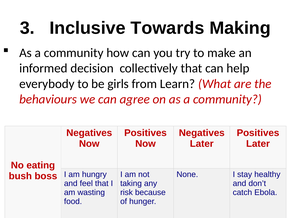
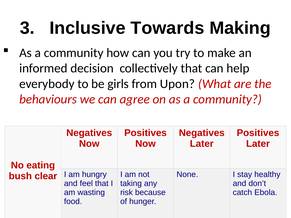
Learn: Learn -> Upon
boss: boss -> clear
